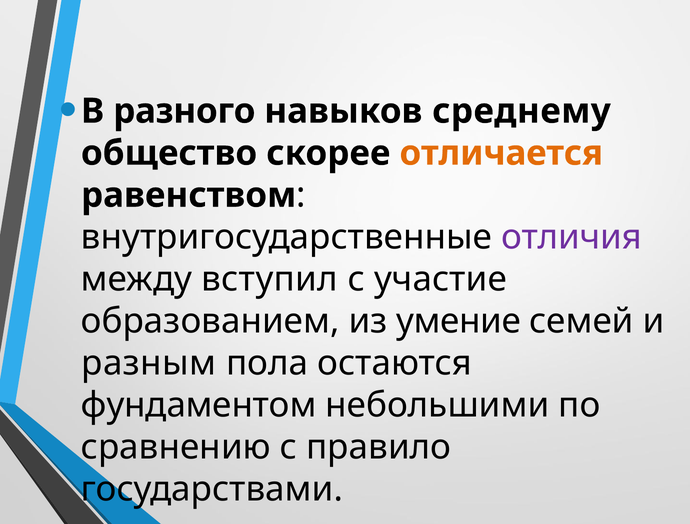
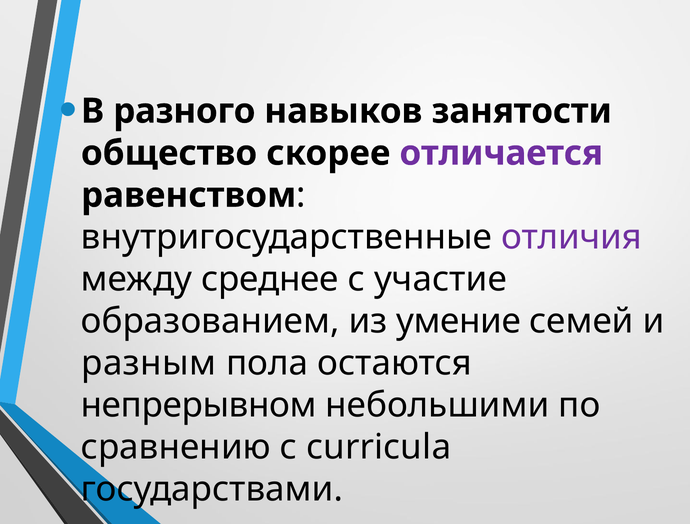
среднему: среднему -> занятости
отличается colour: orange -> purple
вступил: вступил -> среднее
фундаментом: фундаментом -> непрерывном
правило: правило -> curricula
